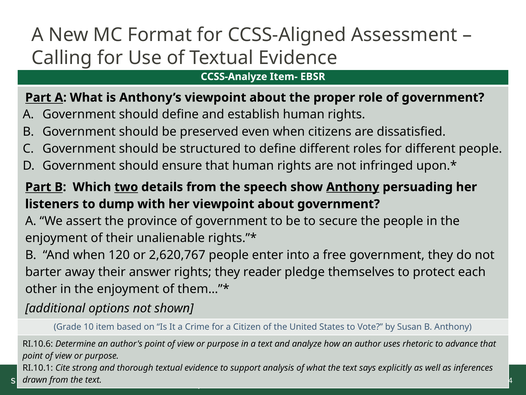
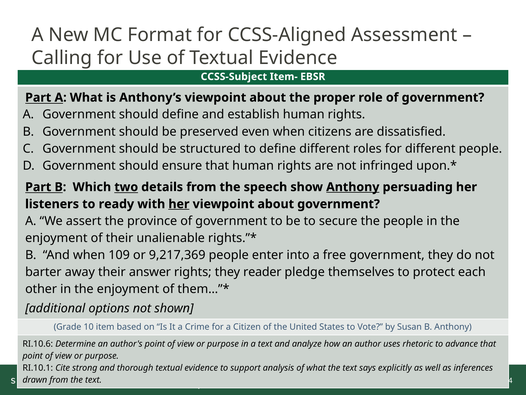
CCSS-Analyze: CCSS-Analyze -> CCSS-Subject
dump: dump -> ready
her at (179, 204) underline: none -> present
120: 120 -> 109
2,620,767: 2,620,767 -> 9,217,369
